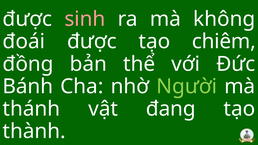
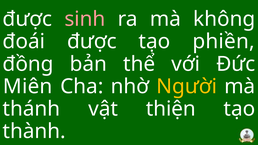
chiêm: chiêm -> phiền
Bánh: Bánh -> Miên
Người colour: light green -> yellow
đang: đang -> thiện
